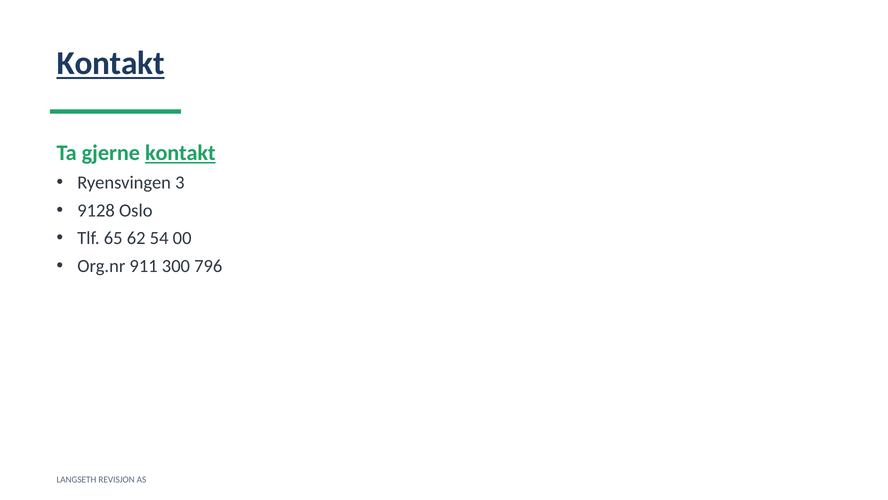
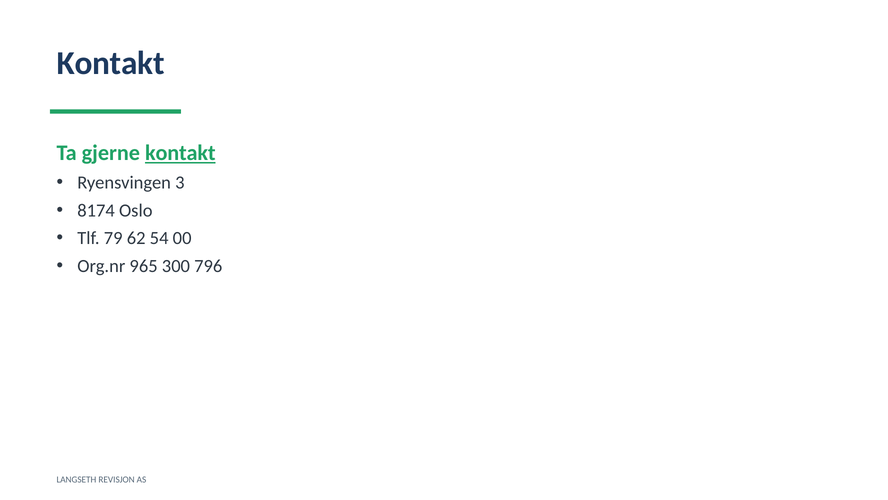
Kontakt at (111, 63) underline: present -> none
9128: 9128 -> 8174
65: 65 -> 79
911: 911 -> 965
